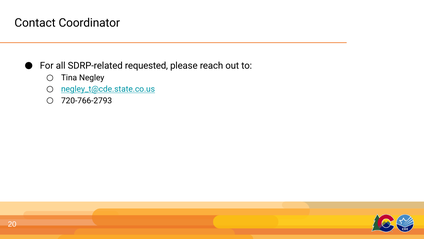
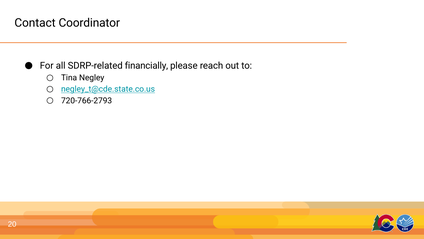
requested: requested -> financially
